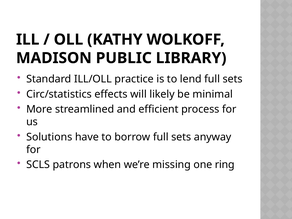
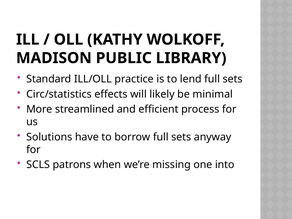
ring: ring -> into
